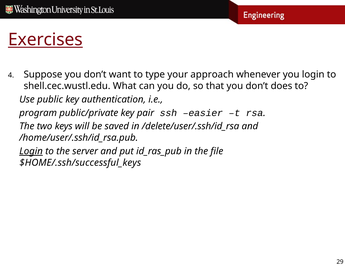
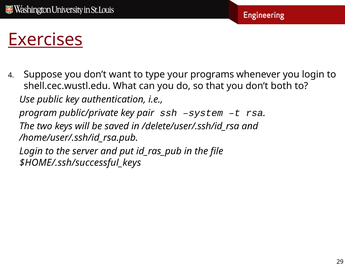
approach: approach -> programs
does: does -> both
easier: easier -> system
Login at (31, 151) underline: present -> none
